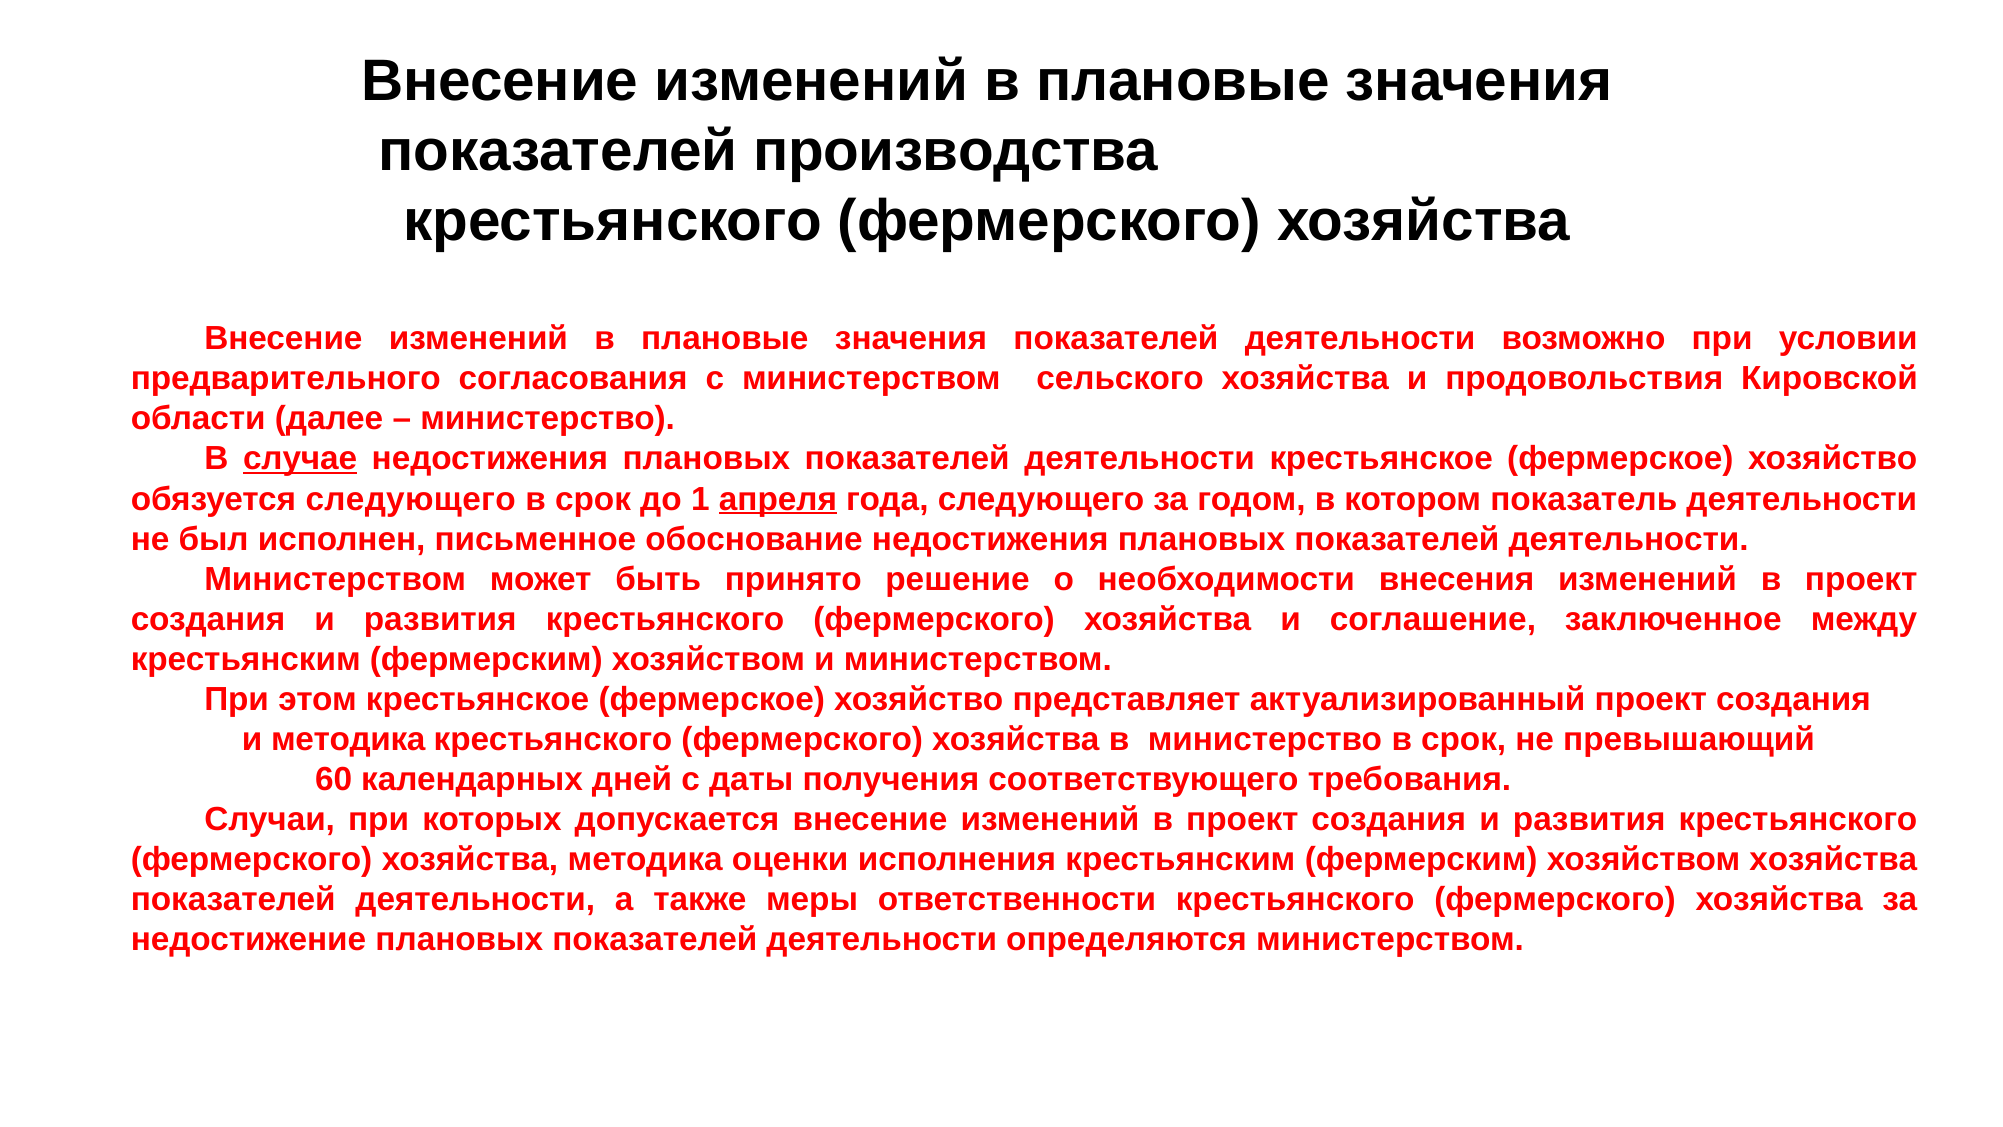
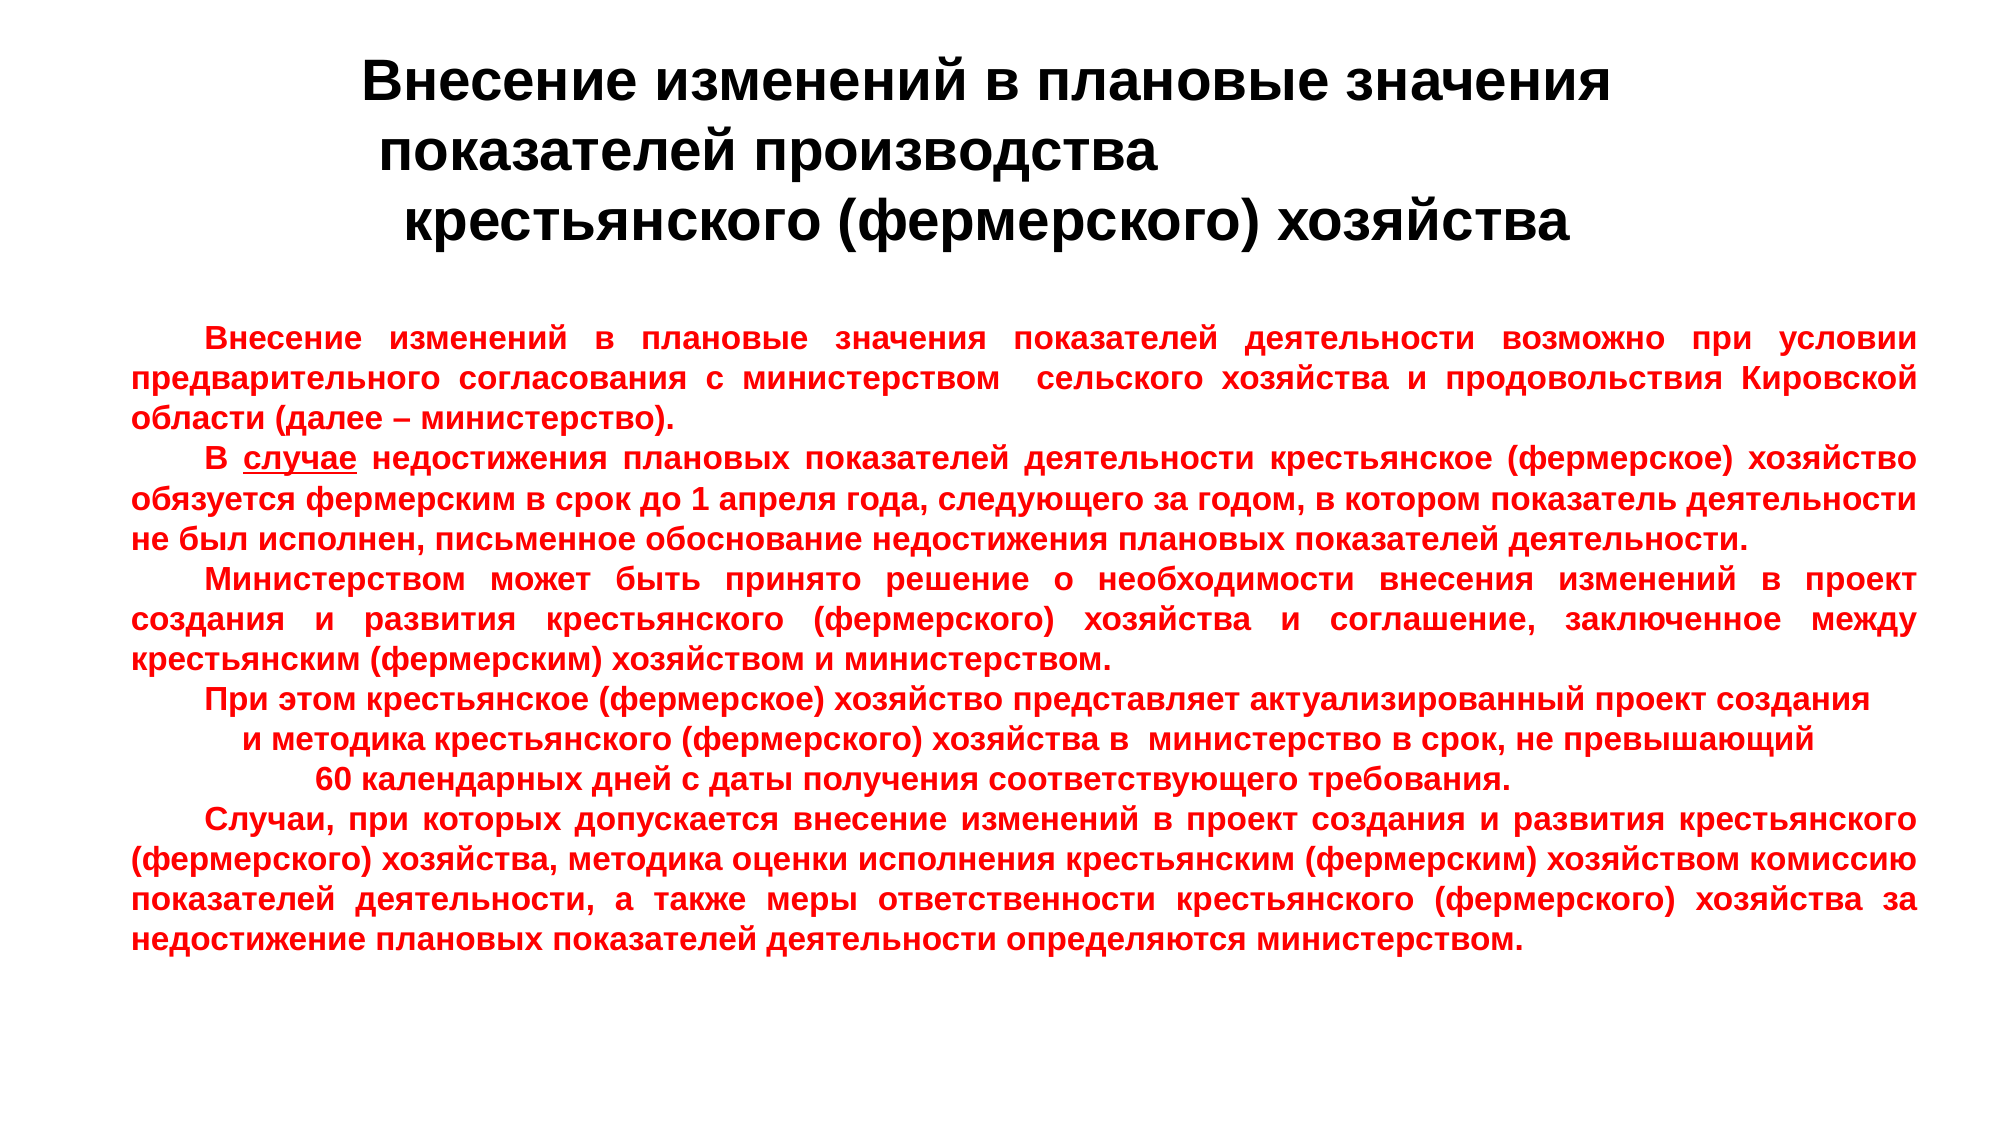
обязуется следующего: следующего -> фермерским
апреля underline: present -> none
хозяйством хозяйства: хозяйства -> комиссию
